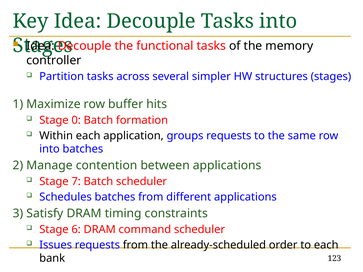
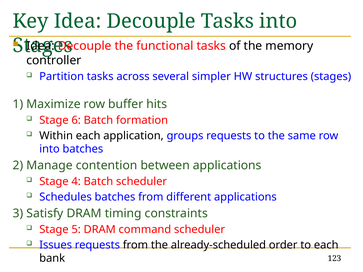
0: 0 -> 6
7: 7 -> 4
6: 6 -> 5
